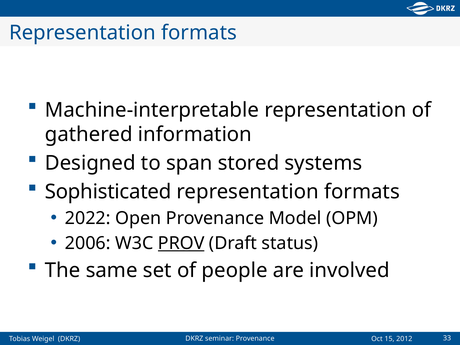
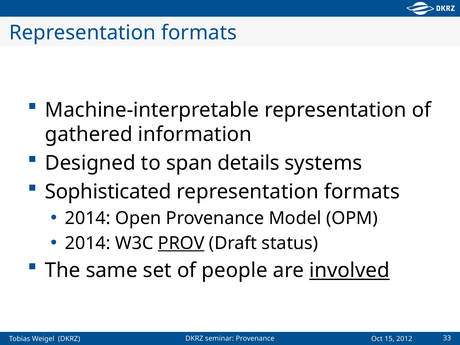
stored: stored -> details
2022 at (88, 218): 2022 -> 2014
2006 at (88, 243): 2006 -> 2014
involved underline: none -> present
